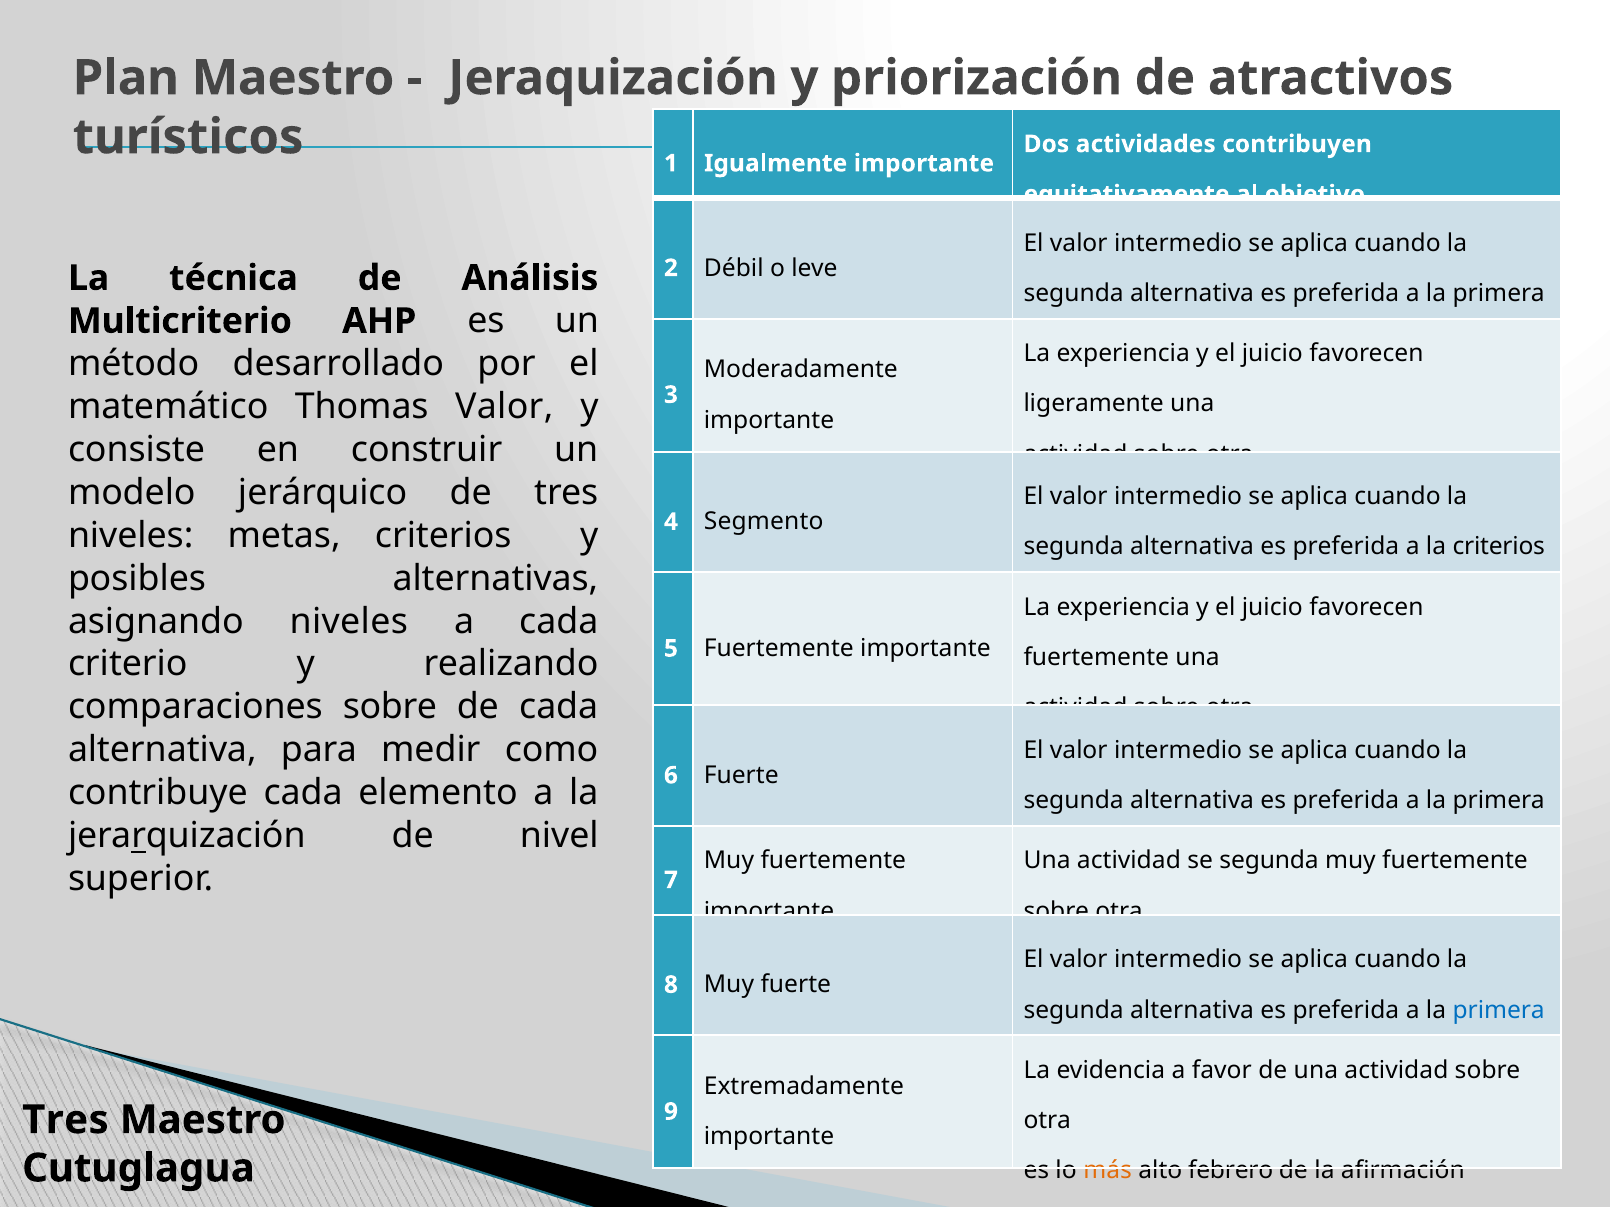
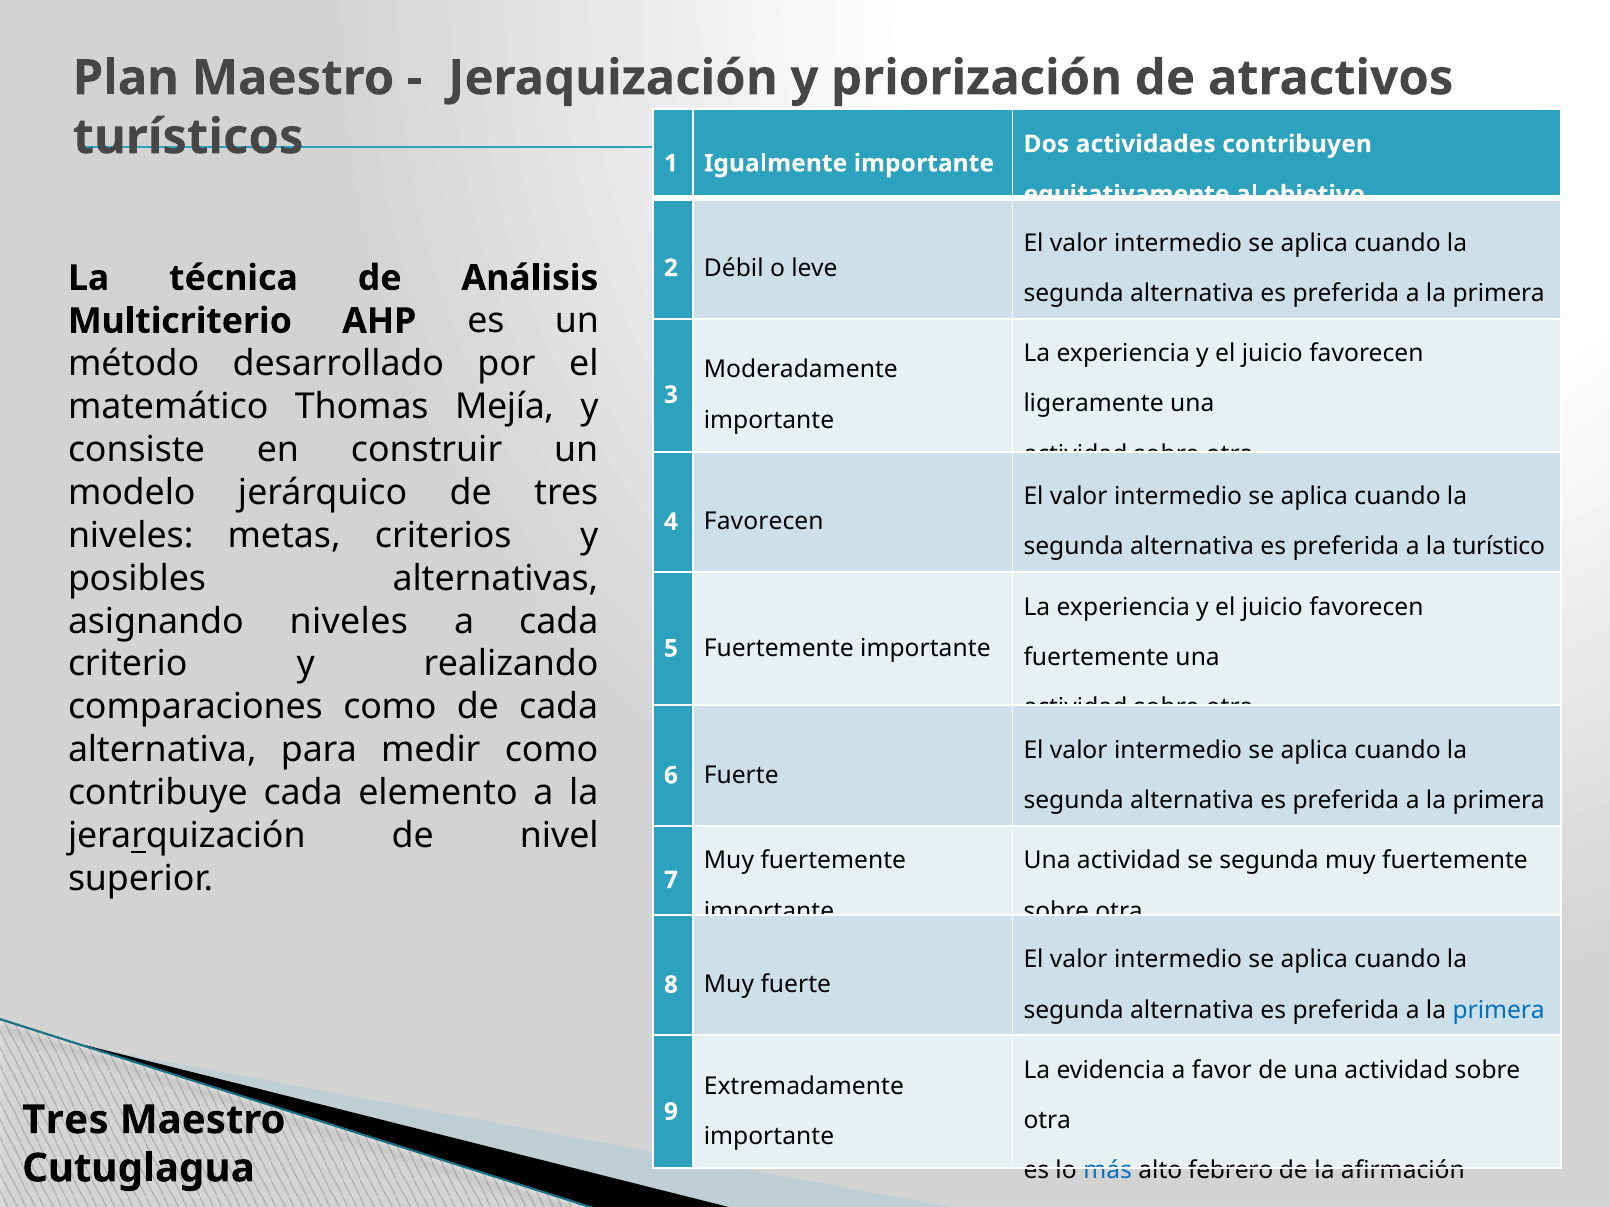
Thomas Valor: Valor -> Mejía
4 Segmento: Segmento -> Favorecen
la criterios: criterios -> turístico
comparaciones sobre: sobre -> como
más colour: orange -> blue
